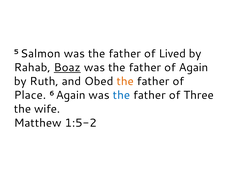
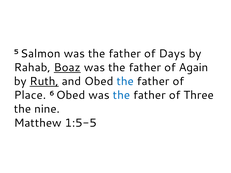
Lived: Lived -> Days
Ruth underline: none -> present
the at (125, 81) colour: orange -> blue
6 Again: Again -> Obed
wife: wife -> nine
1:5-2: 1:5-2 -> 1:5-5
